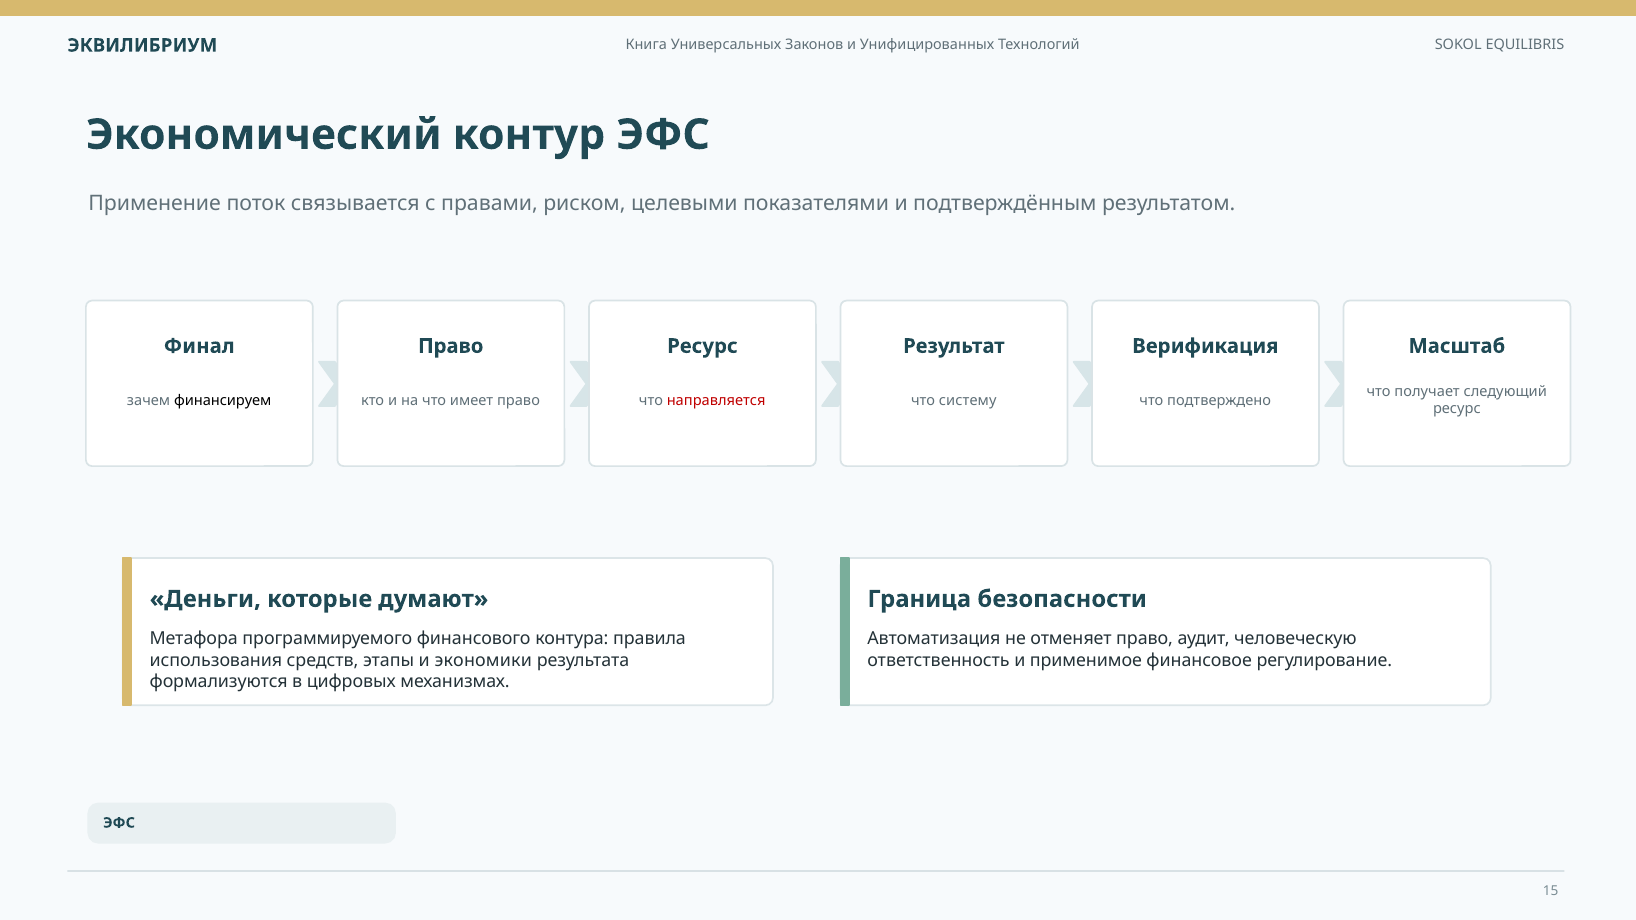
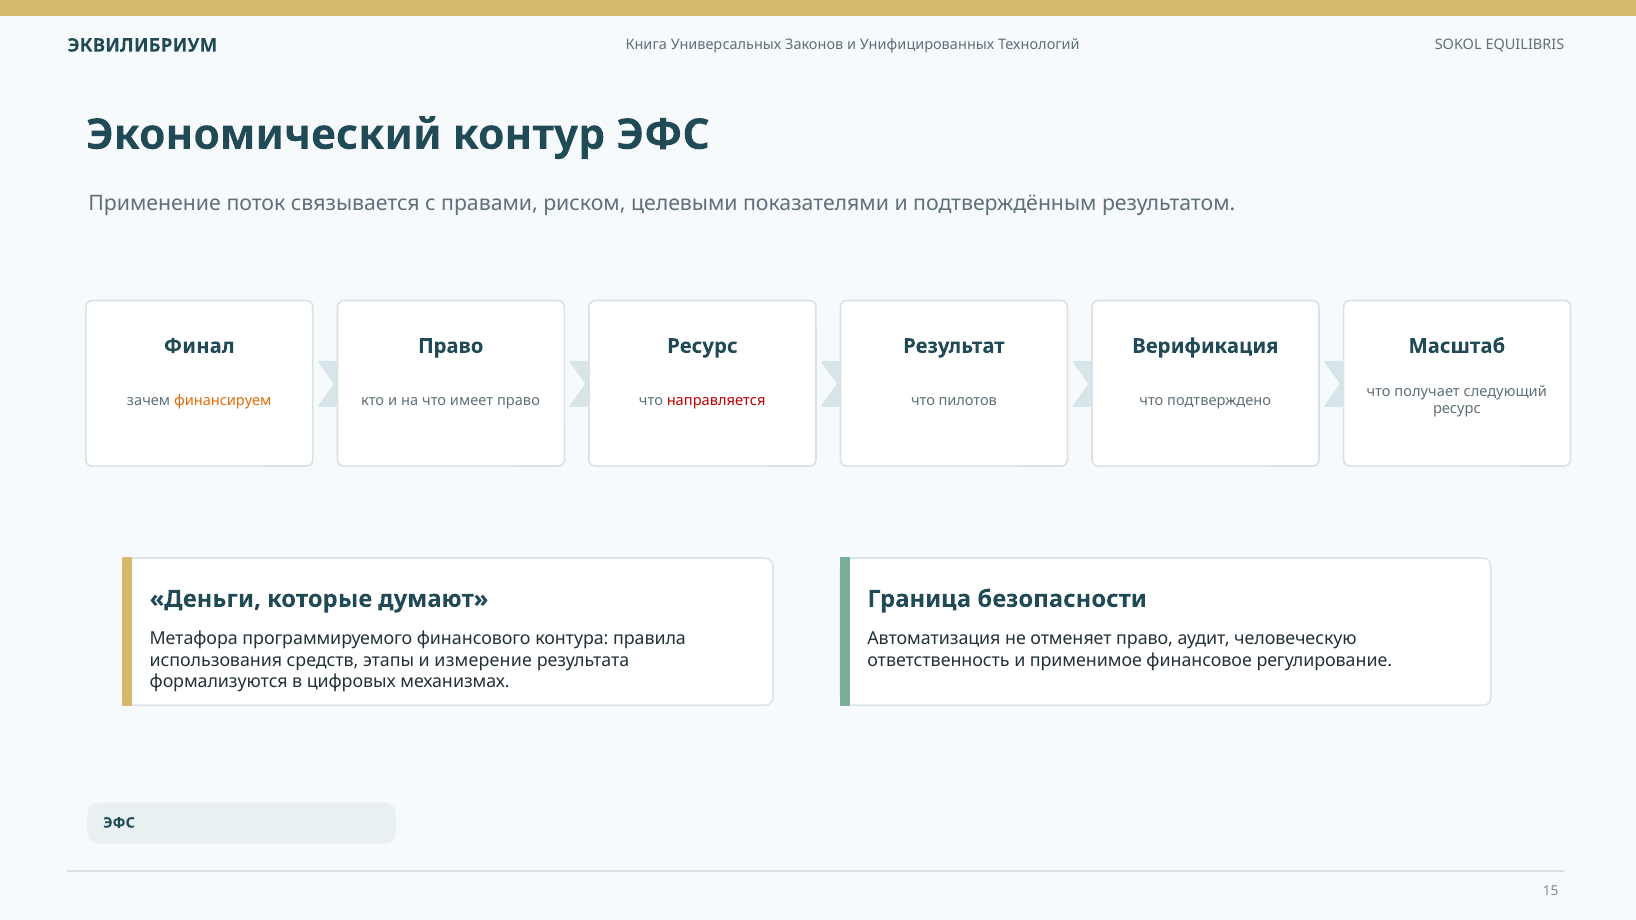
финансируем colour: black -> orange
систему: систему -> пилотов
экономики: экономики -> измерение
